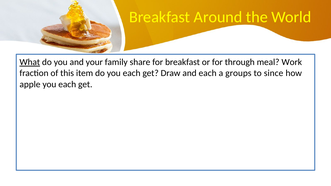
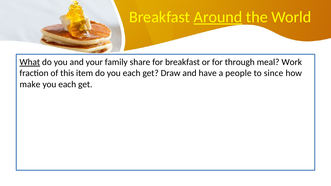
Around underline: none -> present
and each: each -> have
groups: groups -> people
apple: apple -> make
